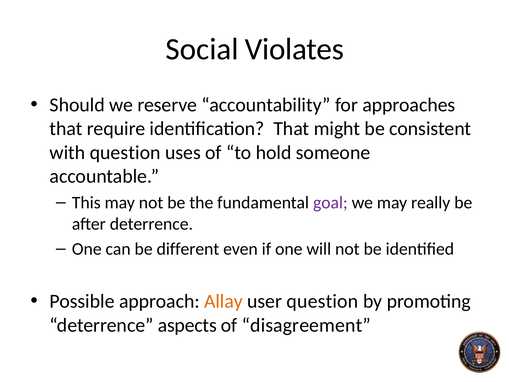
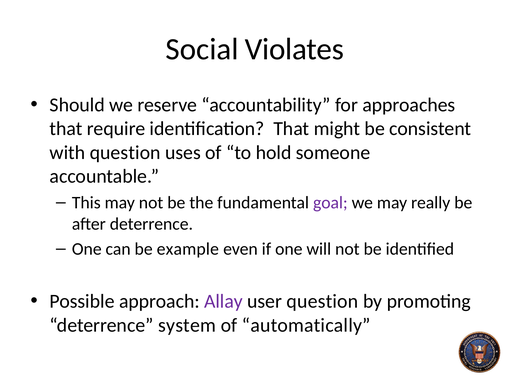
different: different -> example
Allay colour: orange -> purple
aspects: aspects -> system
disagreement: disagreement -> automatically
